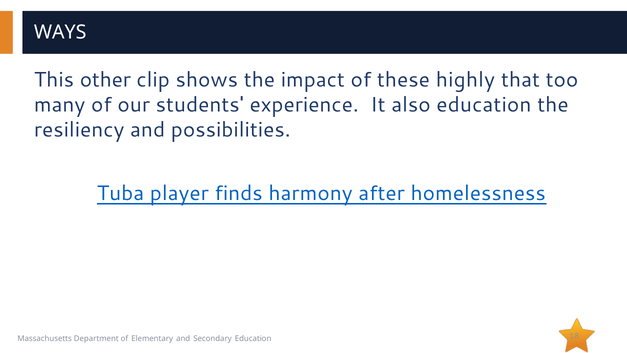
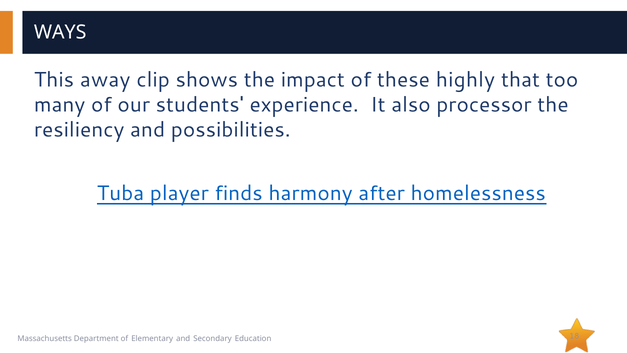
other: other -> away
also education: education -> processor
